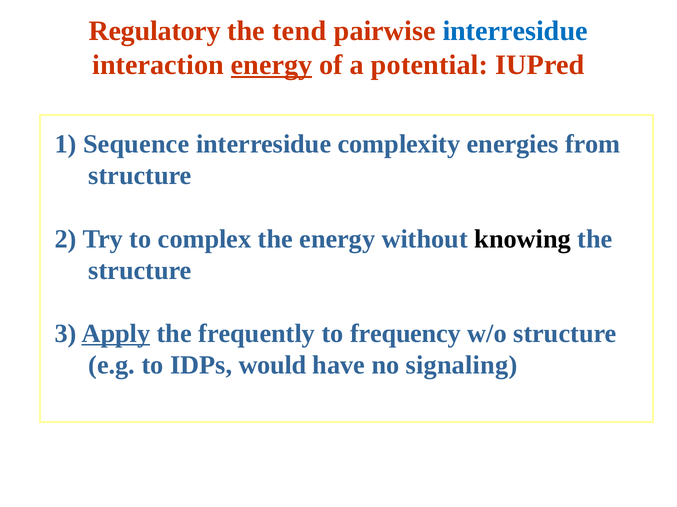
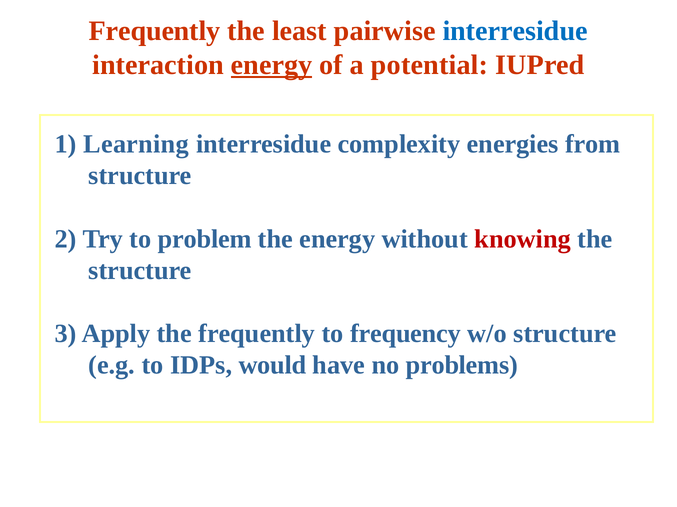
Regulatory at (155, 31): Regulatory -> Frequently
tend: tend -> least
Sequence: Sequence -> Learning
complex: complex -> problem
knowing colour: black -> red
Apply underline: present -> none
signaling: signaling -> problems
